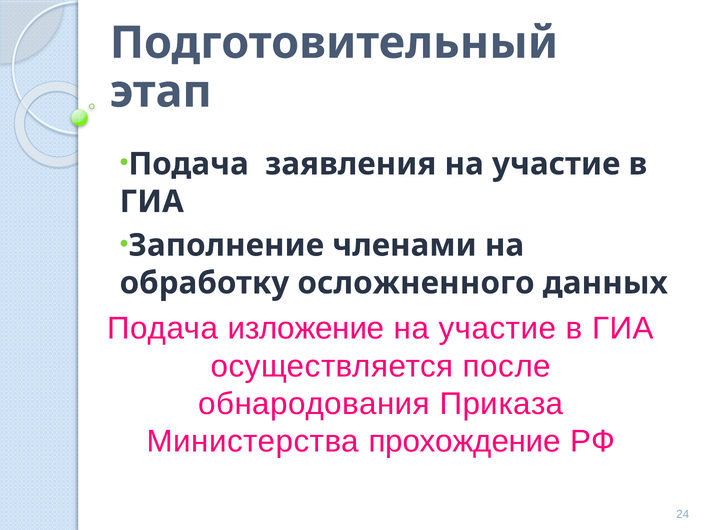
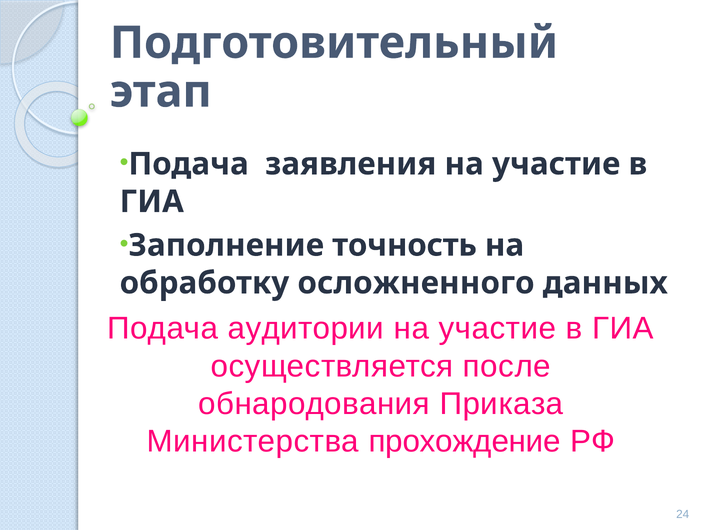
членами: членами -> точность
изложение: изложение -> аудитории
